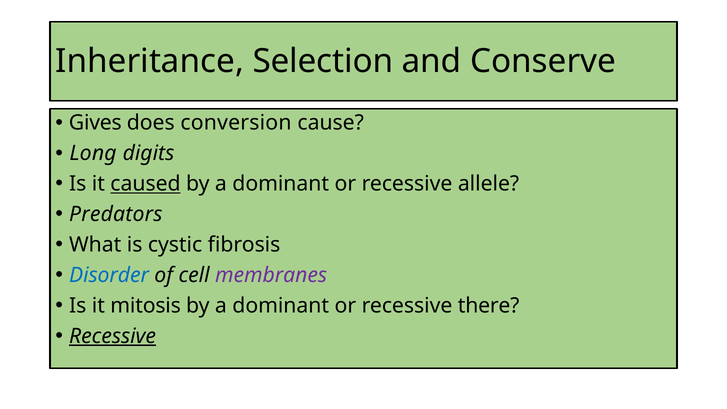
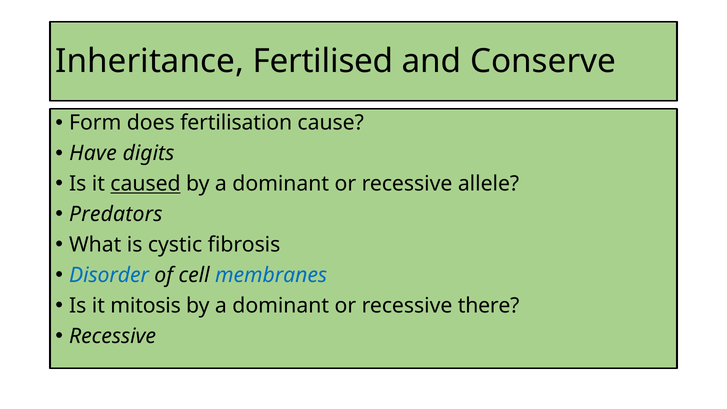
Selection: Selection -> Fertilised
Gives: Gives -> Form
conversion: conversion -> fertilisation
Long: Long -> Have
membranes colour: purple -> blue
Recessive at (113, 336) underline: present -> none
